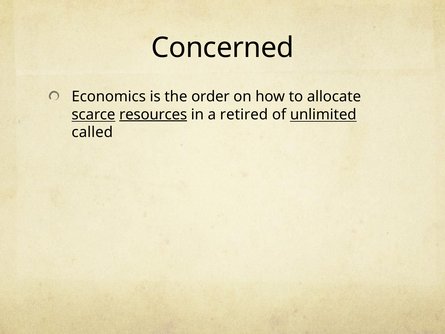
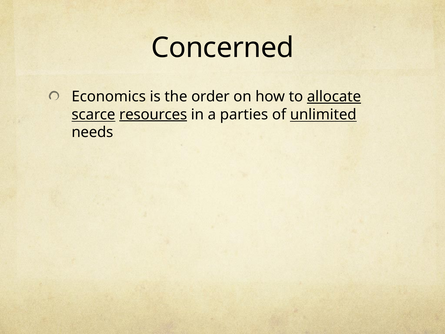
allocate underline: none -> present
retired: retired -> parties
called: called -> needs
